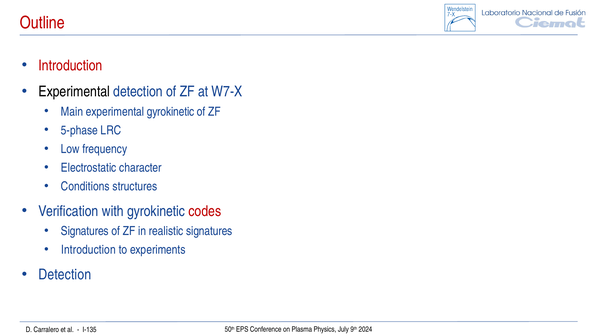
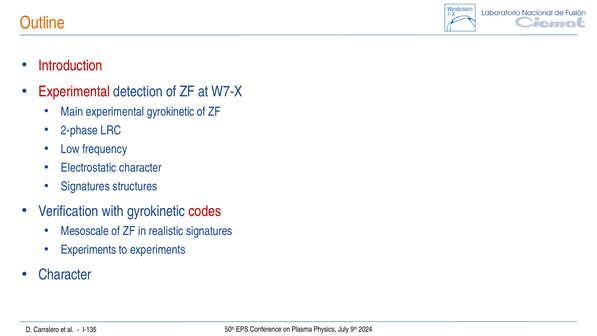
Outline colour: red -> orange
Experimental at (74, 92) colour: black -> red
5-phase: 5-phase -> 2-phase
Conditions at (85, 186): Conditions -> Signatures
Signatures at (85, 231): Signatures -> Mesoscale
Introduction at (88, 250): Introduction -> Experiments
Detection at (65, 274): Detection -> Character
